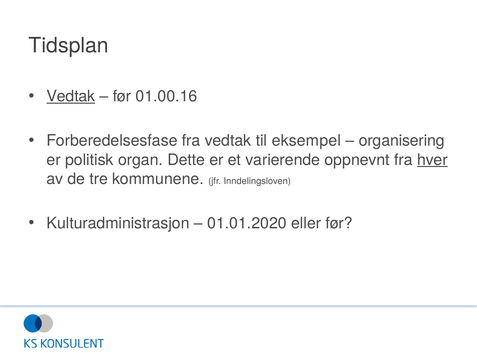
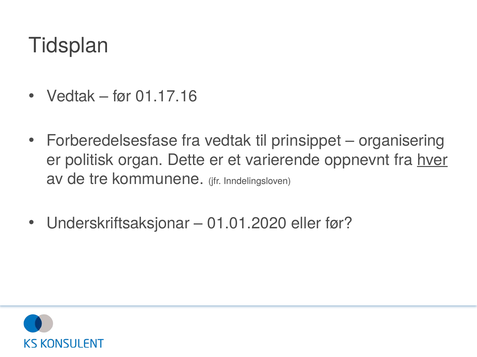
Vedtak at (71, 97) underline: present -> none
01.00.16: 01.00.16 -> 01.17.16
eksempel: eksempel -> prinsippet
Kulturadministrasjon: Kulturadministrasjon -> Underskriftsaksjonar
